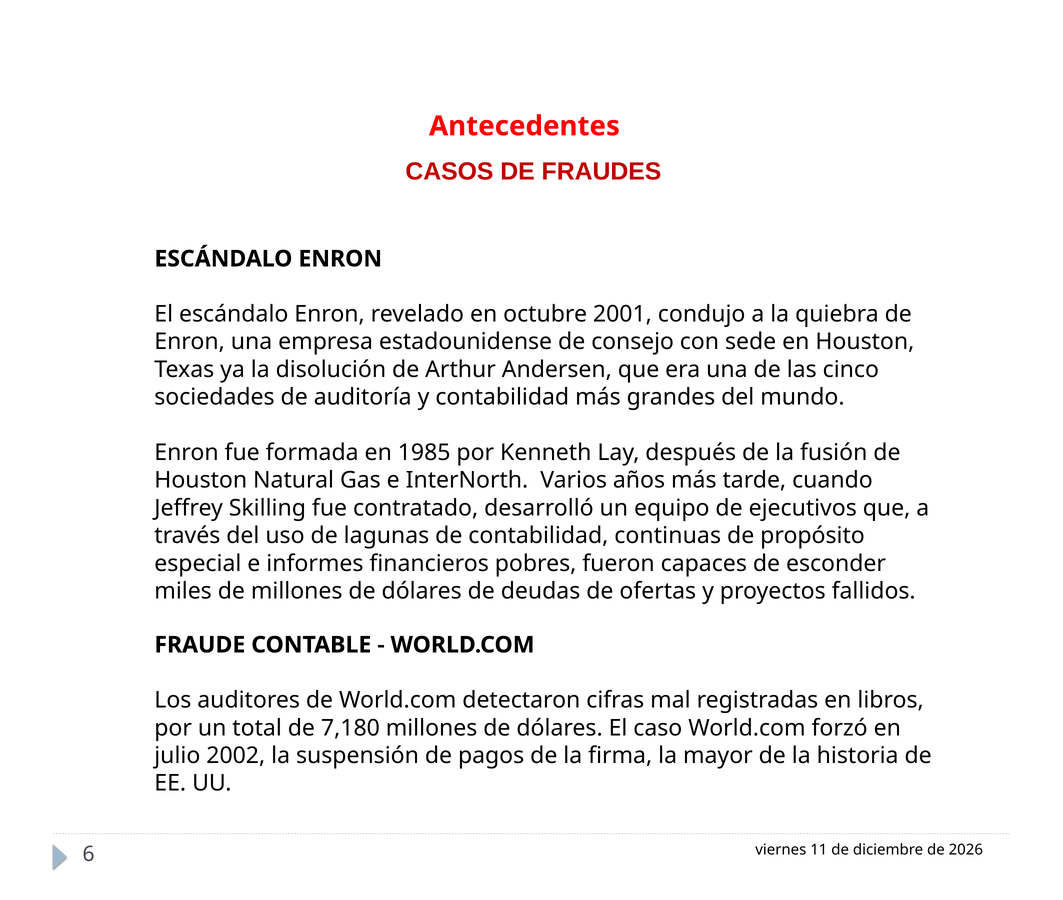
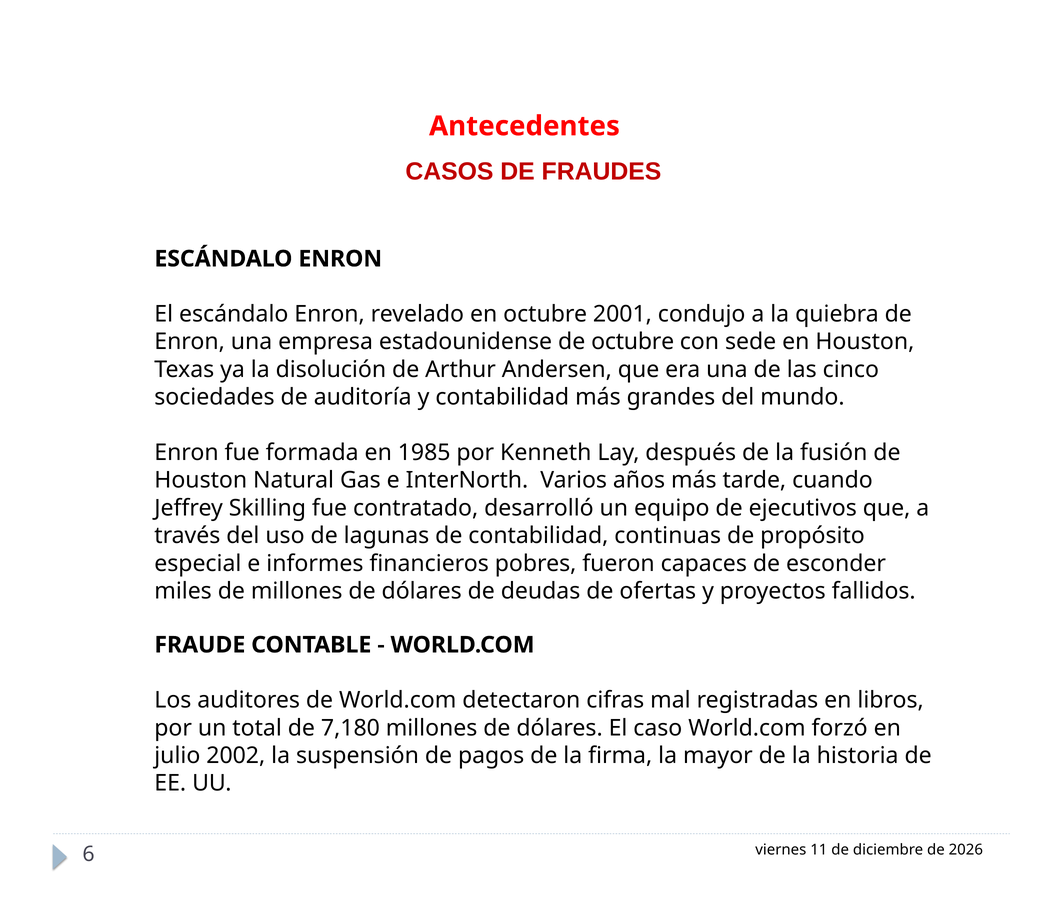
de consejo: consejo -> octubre
